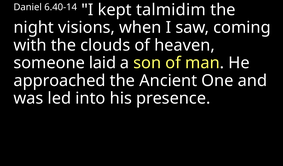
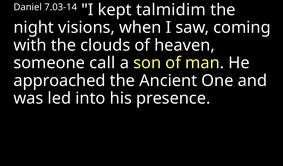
6.40-14: 6.40-14 -> 7.03-14
laid: laid -> call
